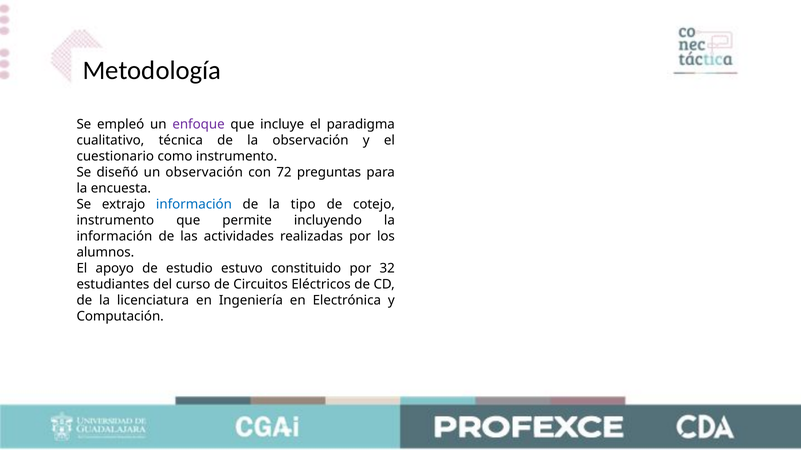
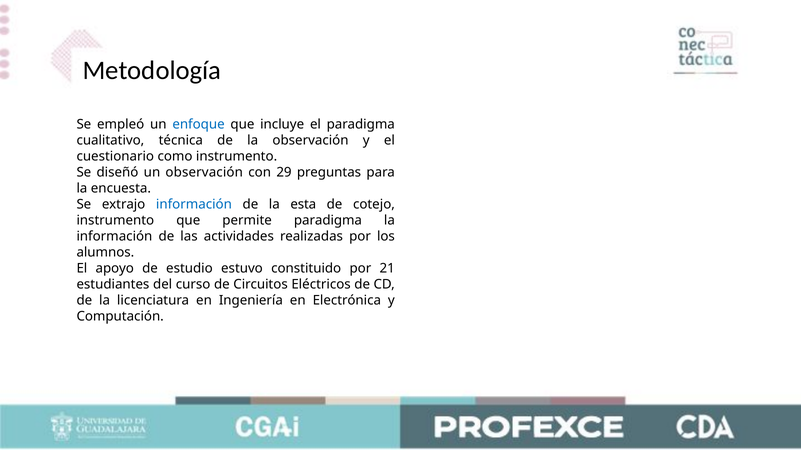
enfoque colour: purple -> blue
72: 72 -> 29
tipo: tipo -> esta
permite incluyendo: incluyendo -> paradigma
32: 32 -> 21
